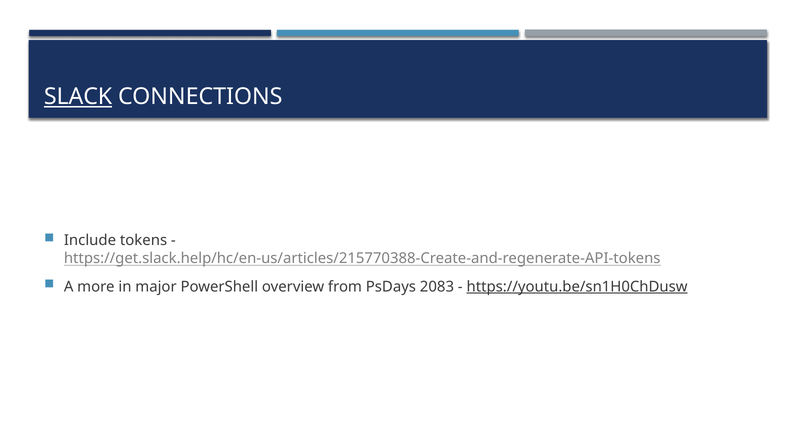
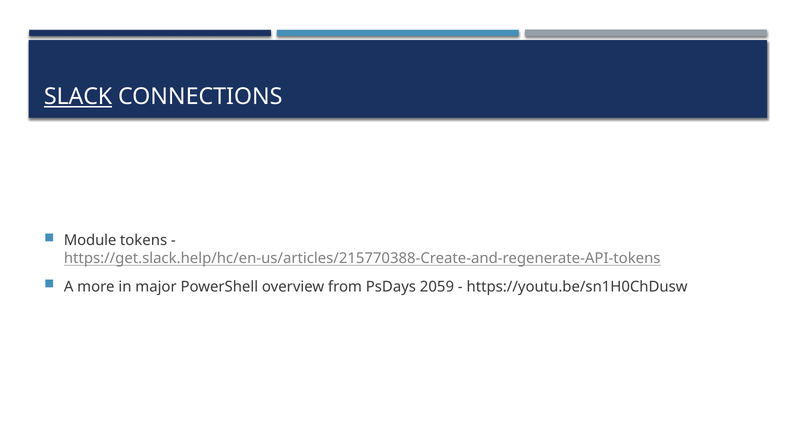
Include: Include -> Module
2083: 2083 -> 2059
https://youtu.be/sn1H0ChDusw underline: present -> none
